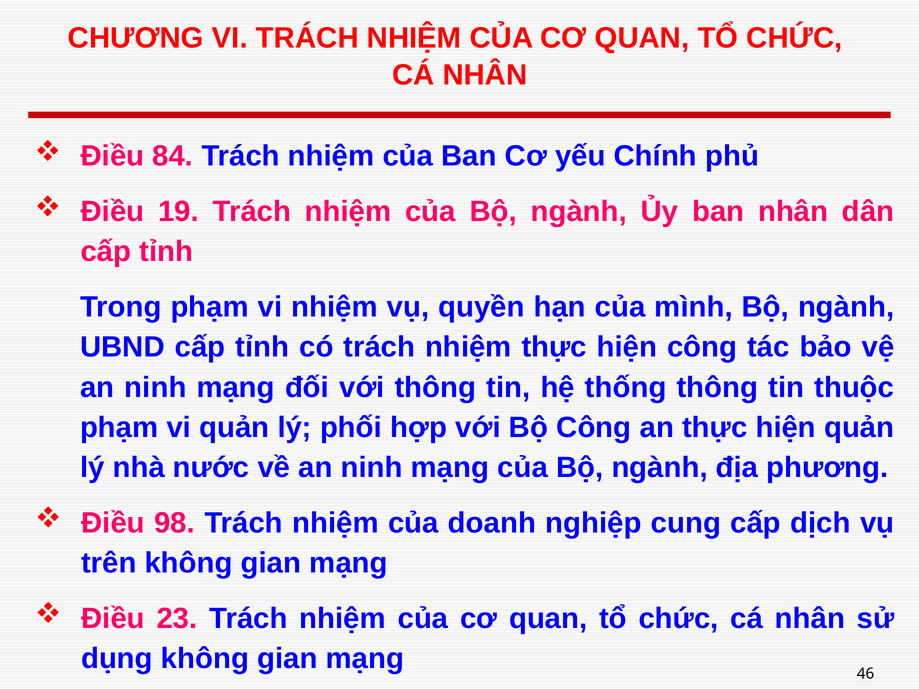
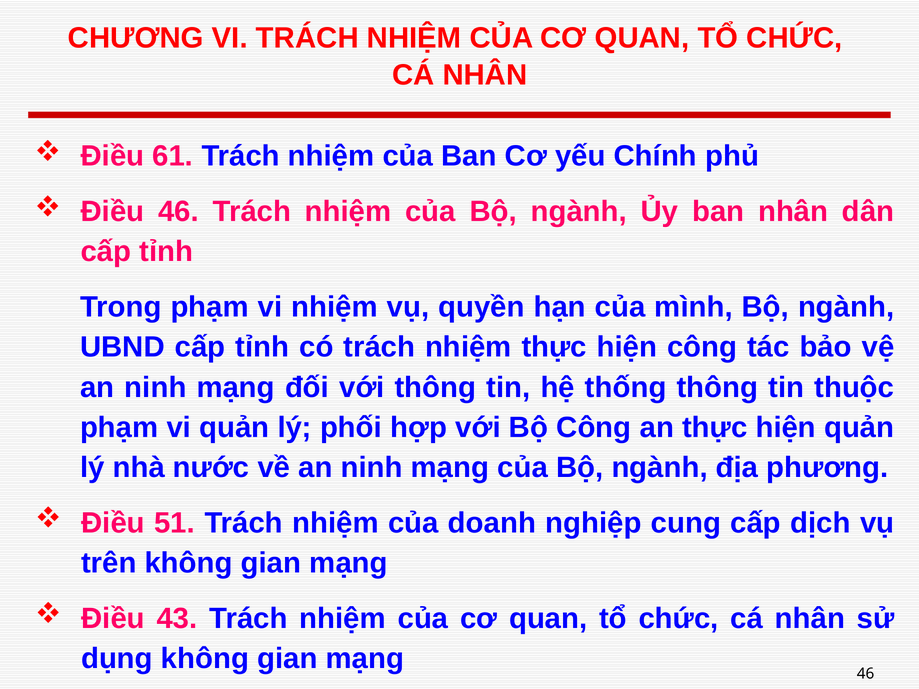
84: 84 -> 61
Điều 19: 19 -> 46
98: 98 -> 51
23: 23 -> 43
